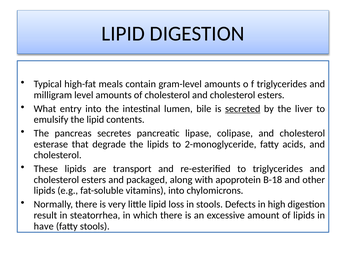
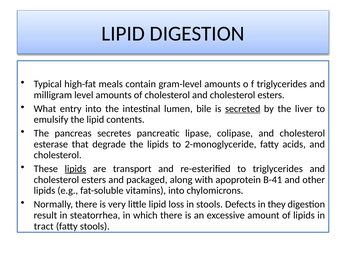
lipids at (75, 168) underline: none -> present
B-18: B-18 -> B-41
high: high -> they
have: have -> tract
